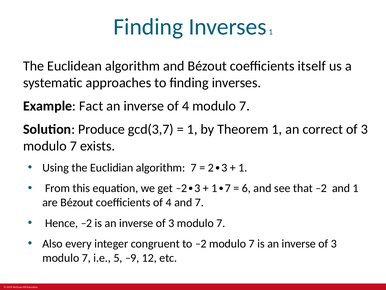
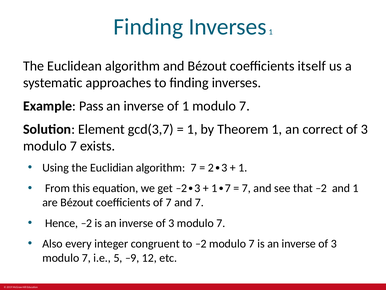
Fact: Fact -> Pass
inverse of 4: 4 -> 1
Produce: Produce -> Element
6 at (246, 188): 6 -> 7
coefficients of 4: 4 -> 7
